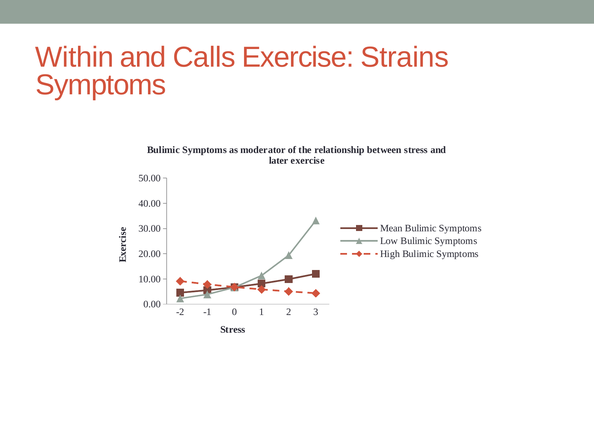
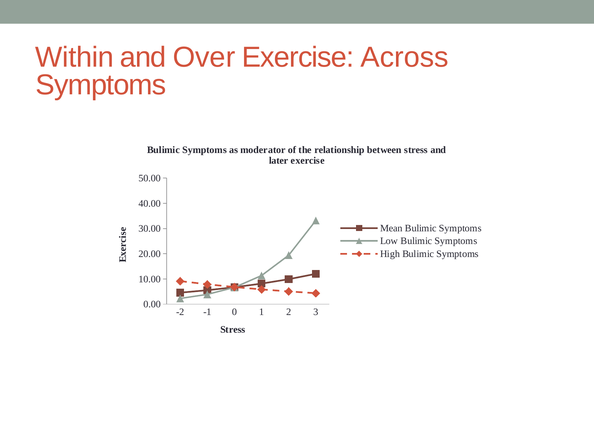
Calls: Calls -> Over
Strains: Strains -> Across
